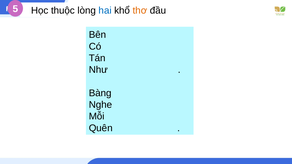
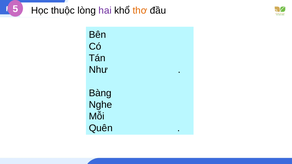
hai colour: blue -> purple
